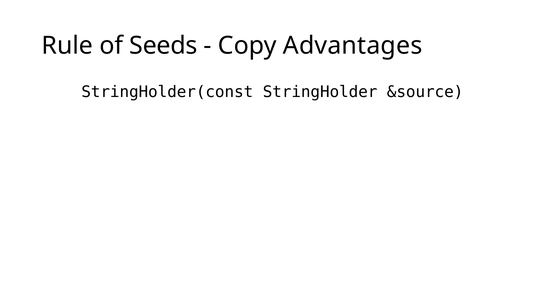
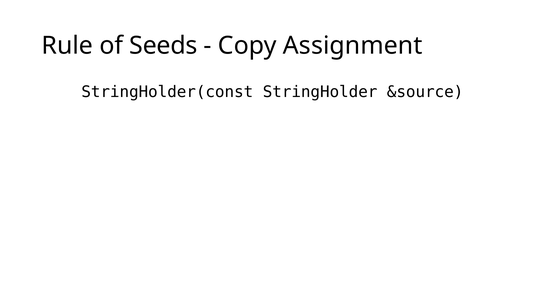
Advantages: Advantages -> Assignment
